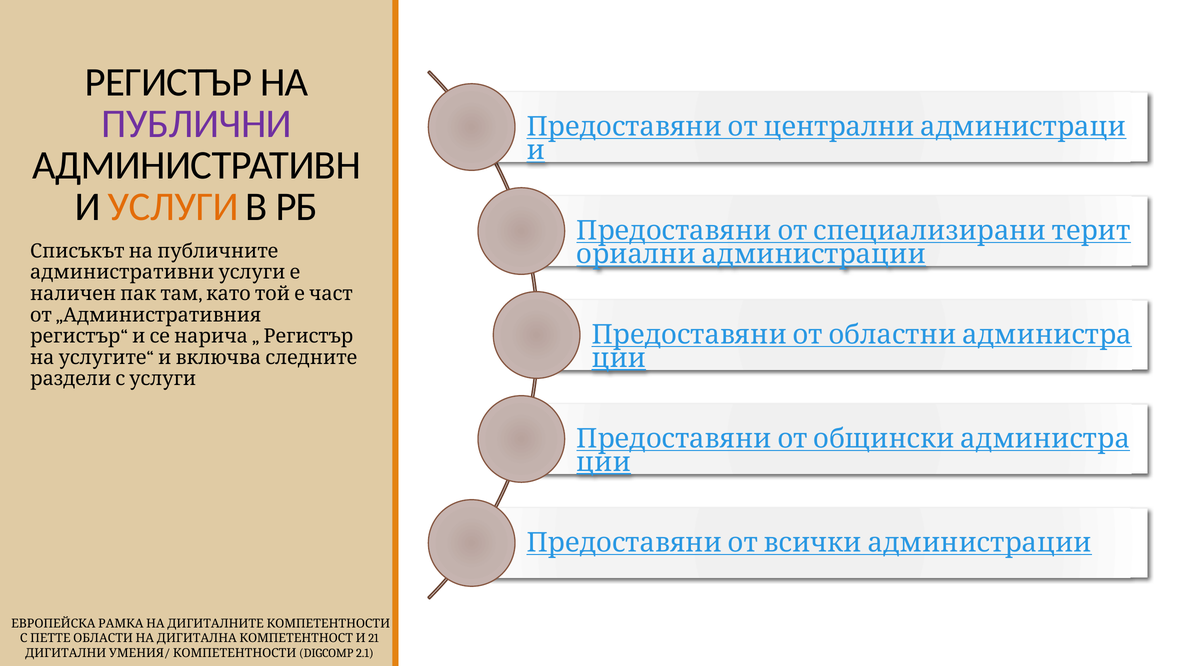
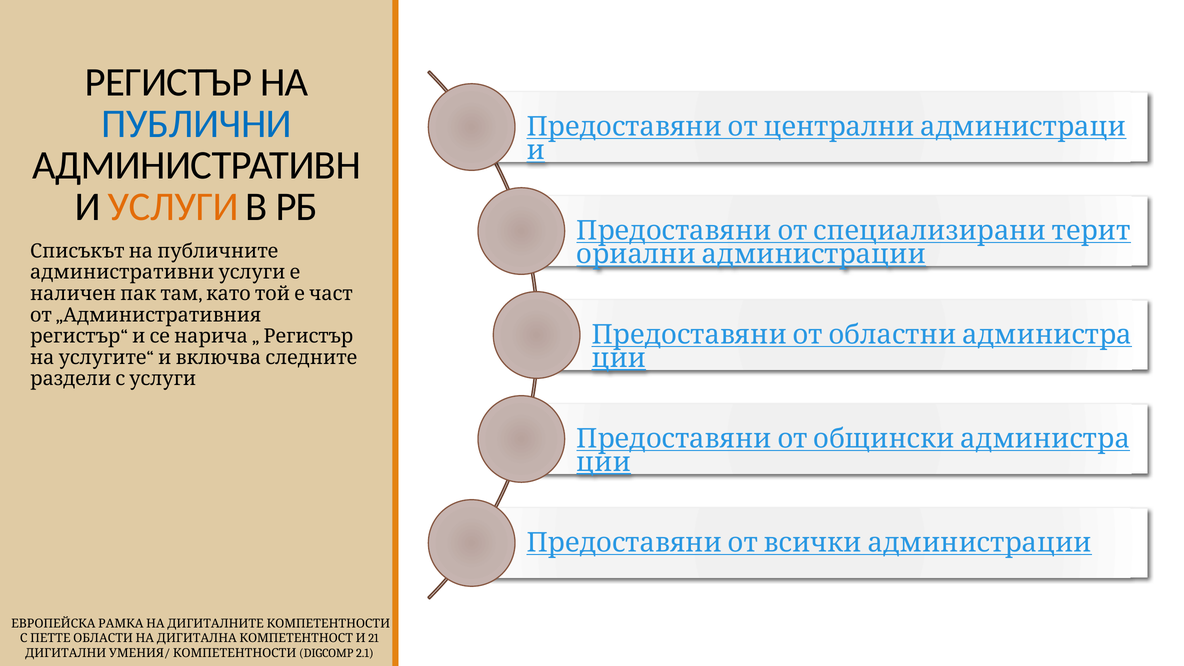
ПУБЛИЧНИ colour: purple -> blue
